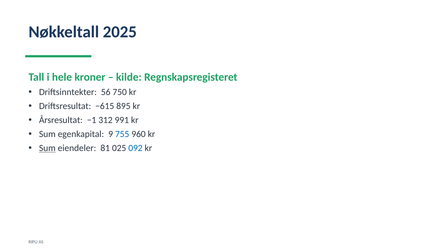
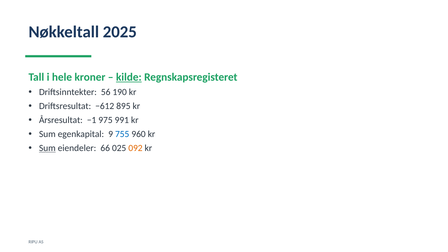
kilde underline: none -> present
750: 750 -> 190
−615: −615 -> −612
312: 312 -> 975
81: 81 -> 66
092 colour: blue -> orange
